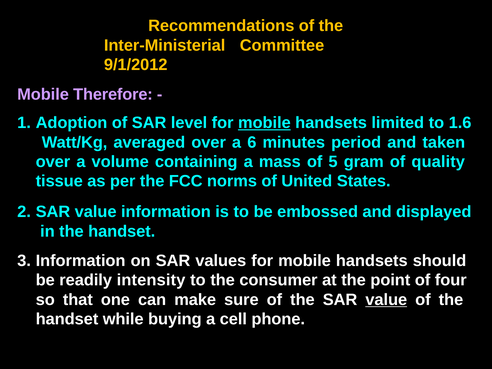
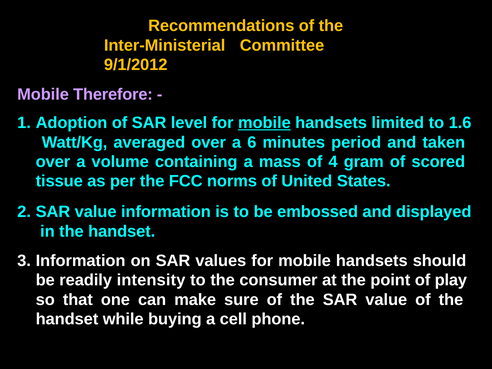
5: 5 -> 4
quality: quality -> scored
four: four -> play
value at (386, 300) underline: present -> none
